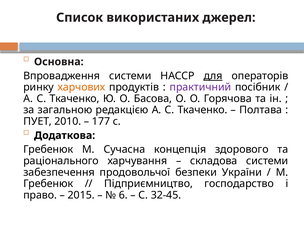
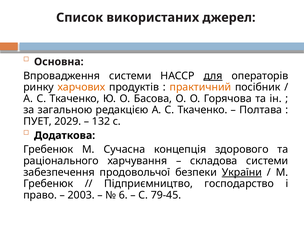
практичний colour: purple -> orange
2010: 2010 -> 2029
177: 177 -> 132
України underline: none -> present
2015: 2015 -> 2003
32-45: 32-45 -> 79-45
